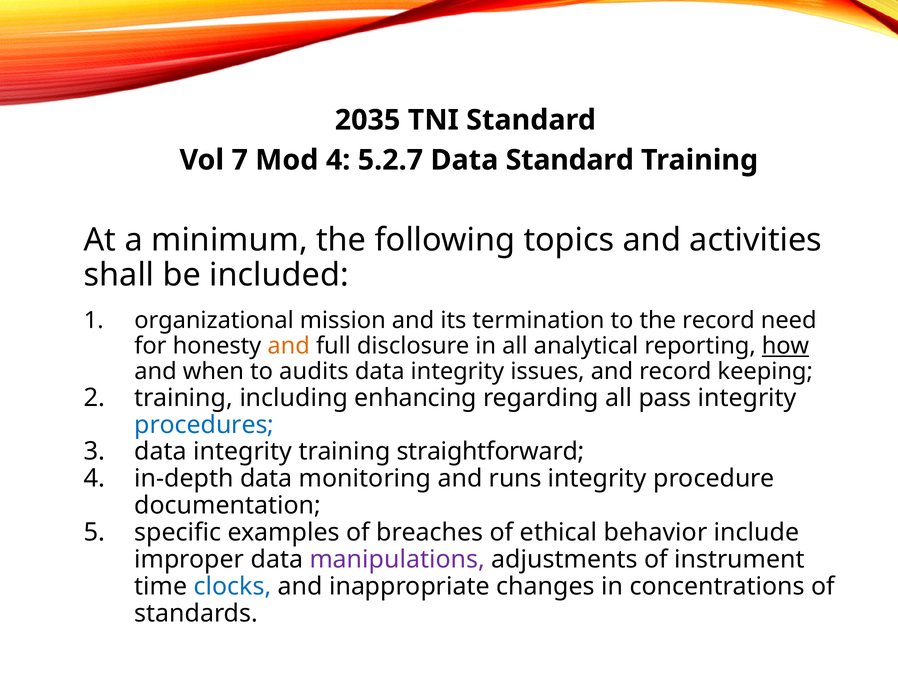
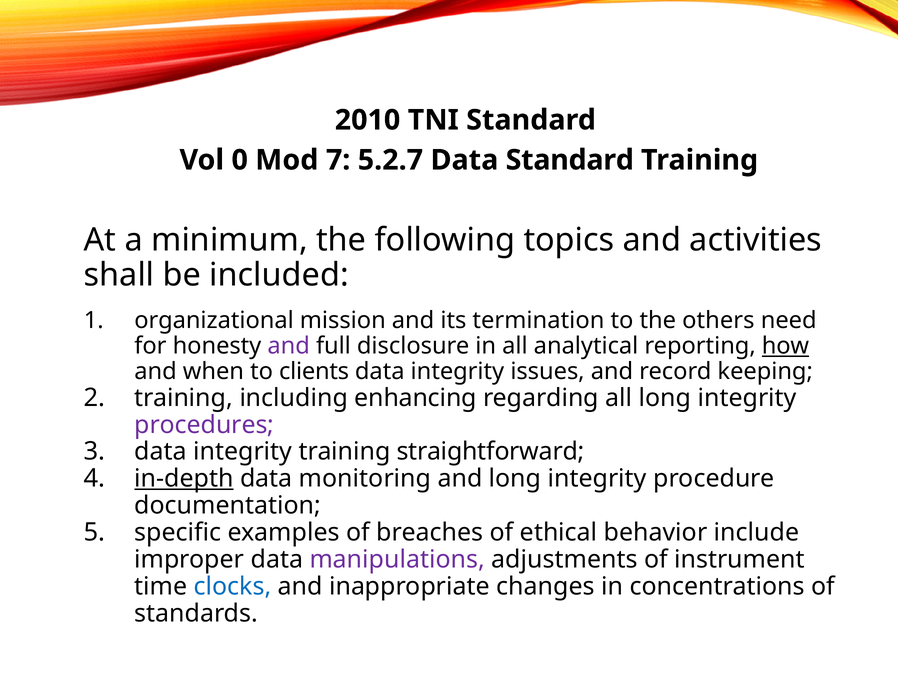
2035: 2035 -> 2010
7: 7 -> 0
Mod 4: 4 -> 7
the record: record -> others
and at (289, 346) colour: orange -> purple
audits: audits -> clients
all pass: pass -> long
procedures colour: blue -> purple
in-depth underline: none -> present
and runs: runs -> long
